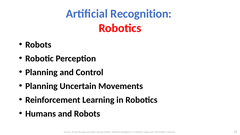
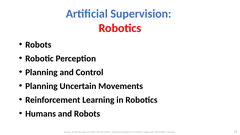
Recognition: Recognition -> Supervision
